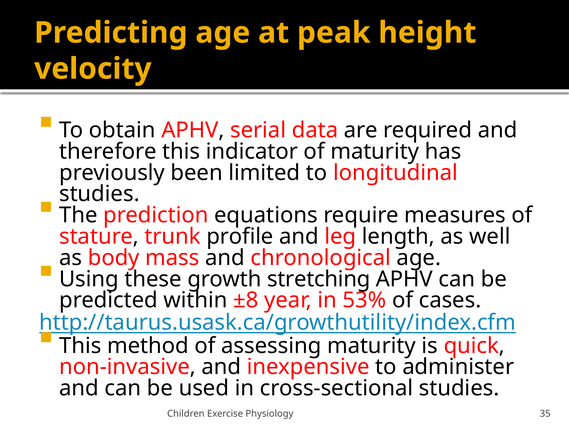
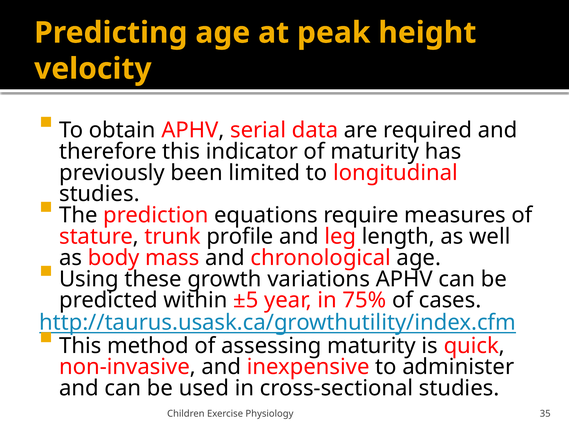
stretching: stretching -> variations
±8: ±8 -> ±5
53%: 53% -> 75%
